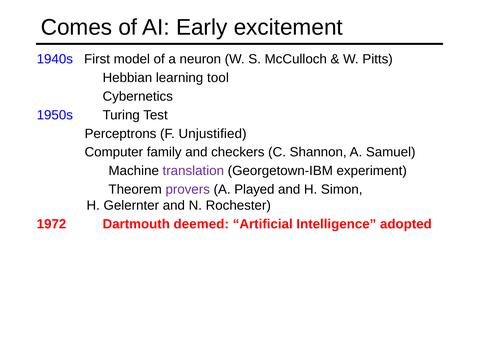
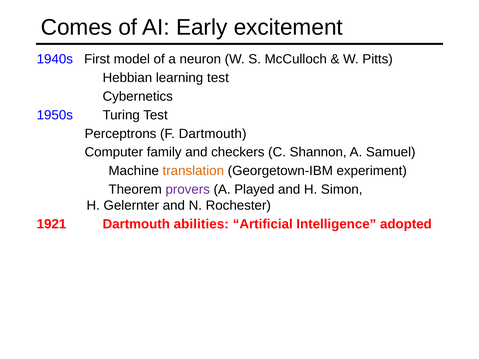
learning tool: tool -> test
F Unjustified: Unjustified -> Dartmouth
translation colour: purple -> orange
1972: 1972 -> 1921
deemed: deemed -> abilities
